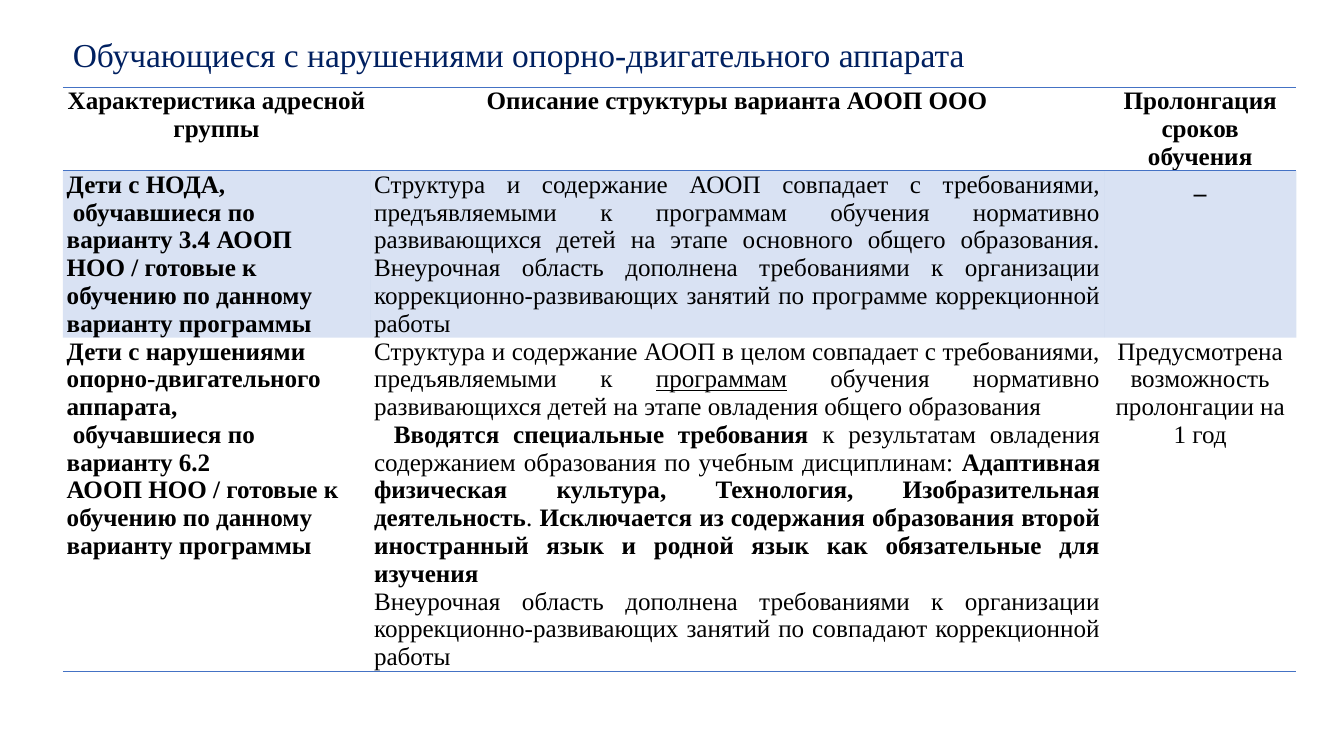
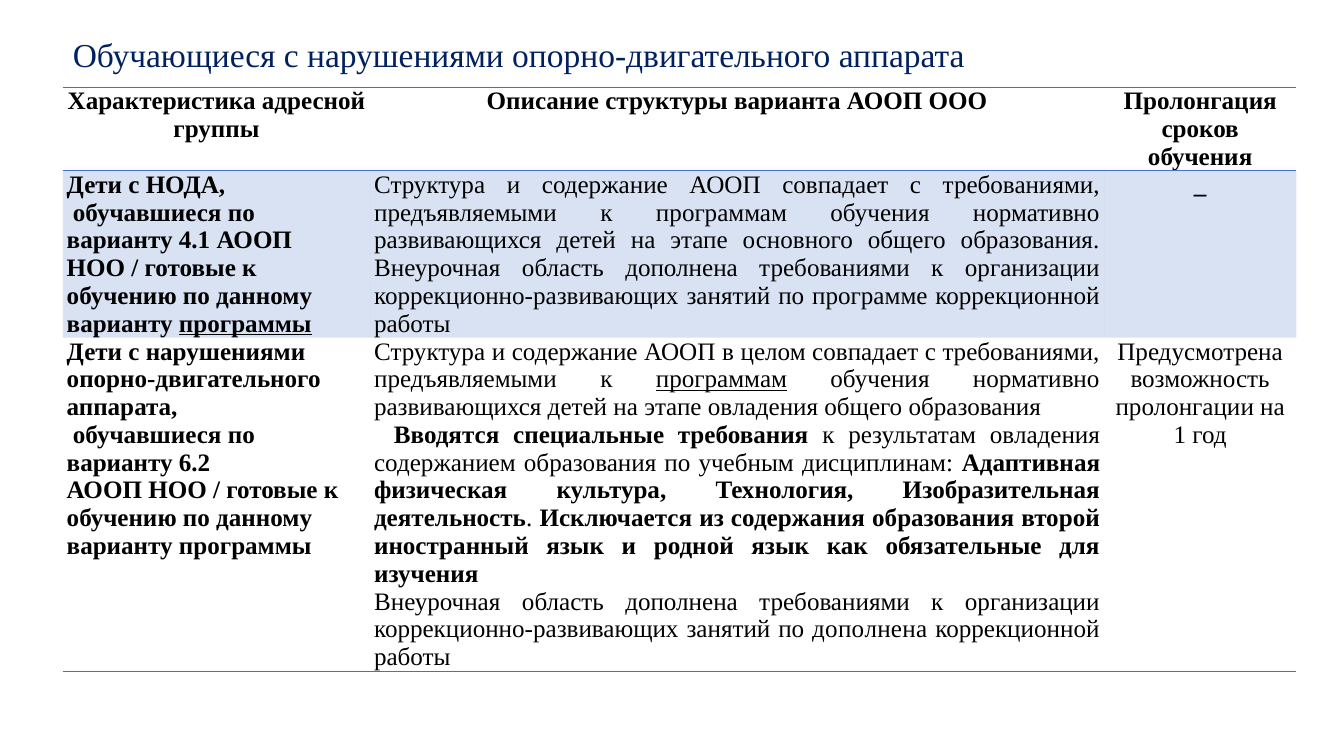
3.4: 3.4 -> 4.1
программы at (245, 324) underline: none -> present
по совпадают: совпадают -> дополнена
